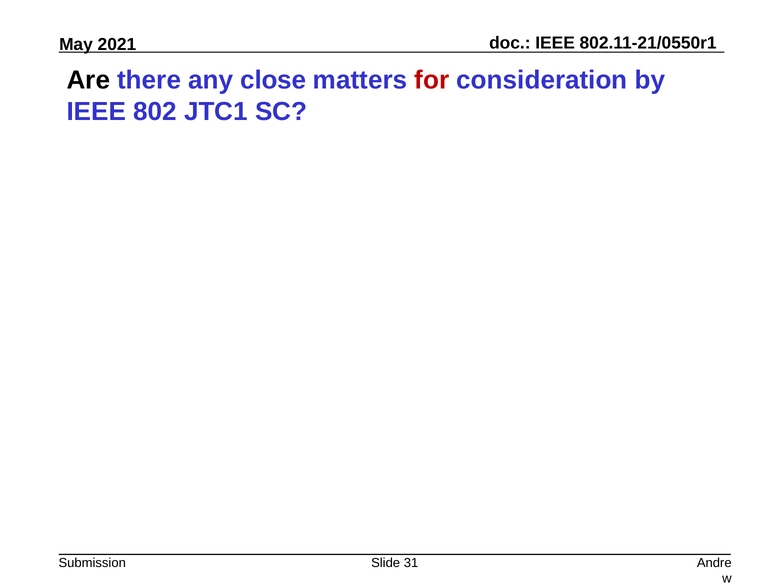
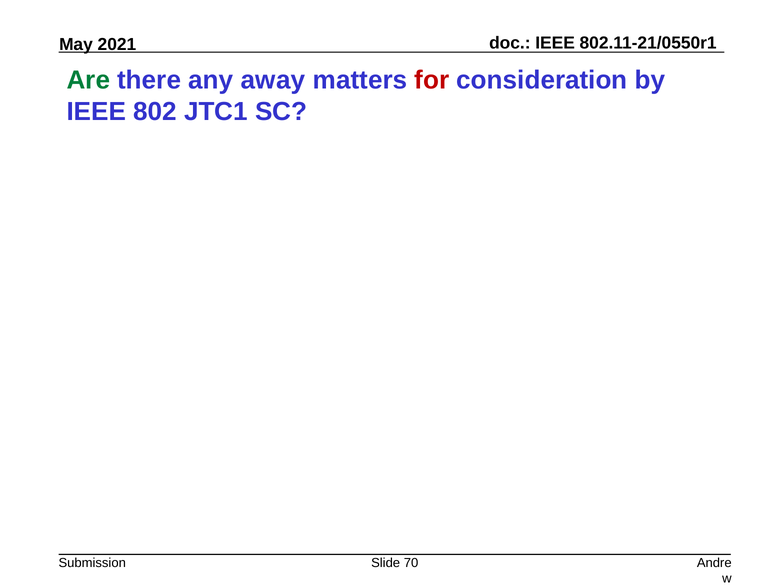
Are colour: black -> green
close: close -> away
31: 31 -> 70
